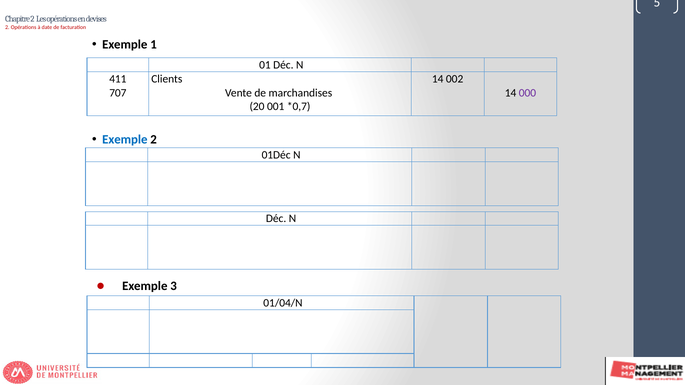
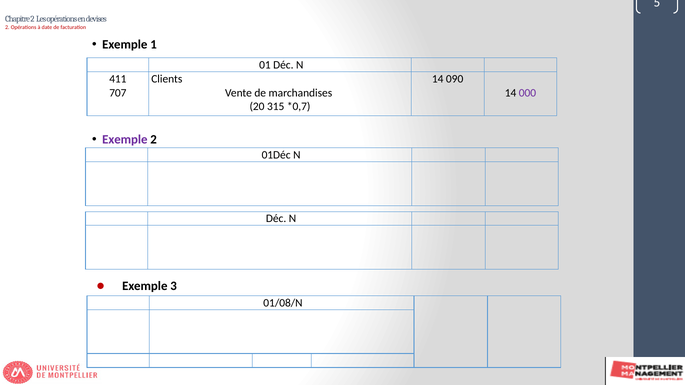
002: 002 -> 090
001: 001 -> 315
Exemple at (125, 140) colour: blue -> purple
01/04/N: 01/04/N -> 01/08/N
